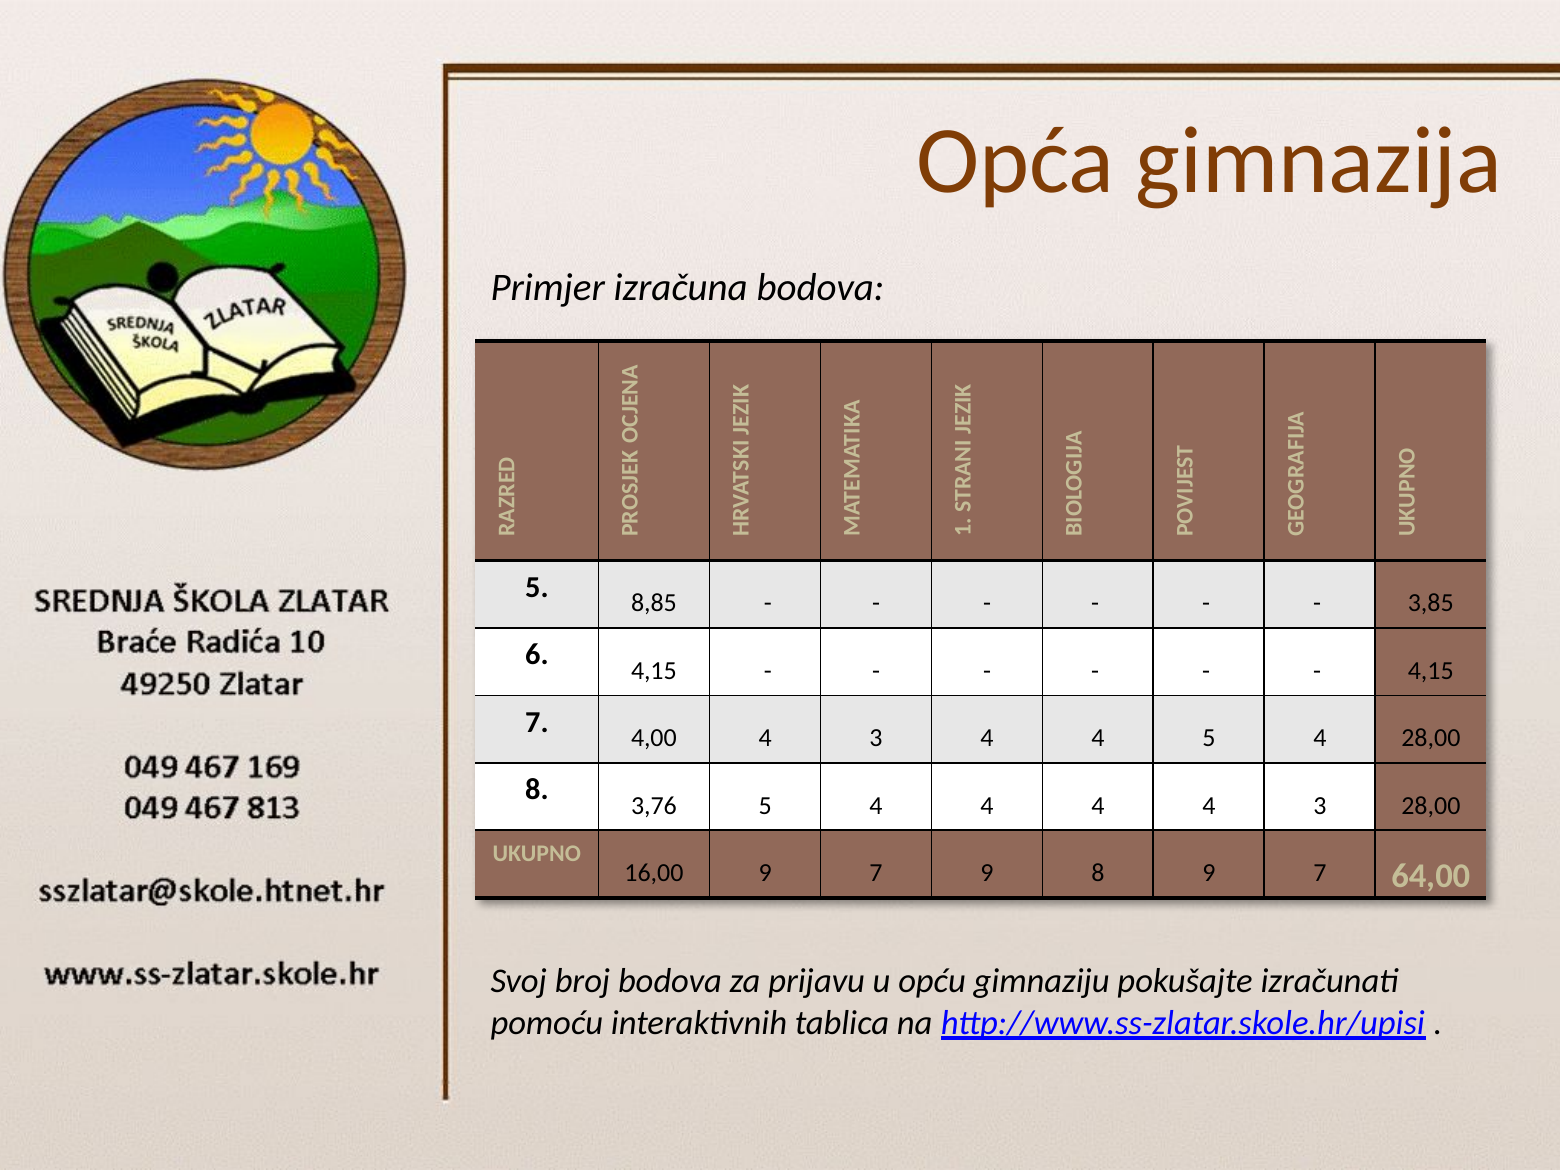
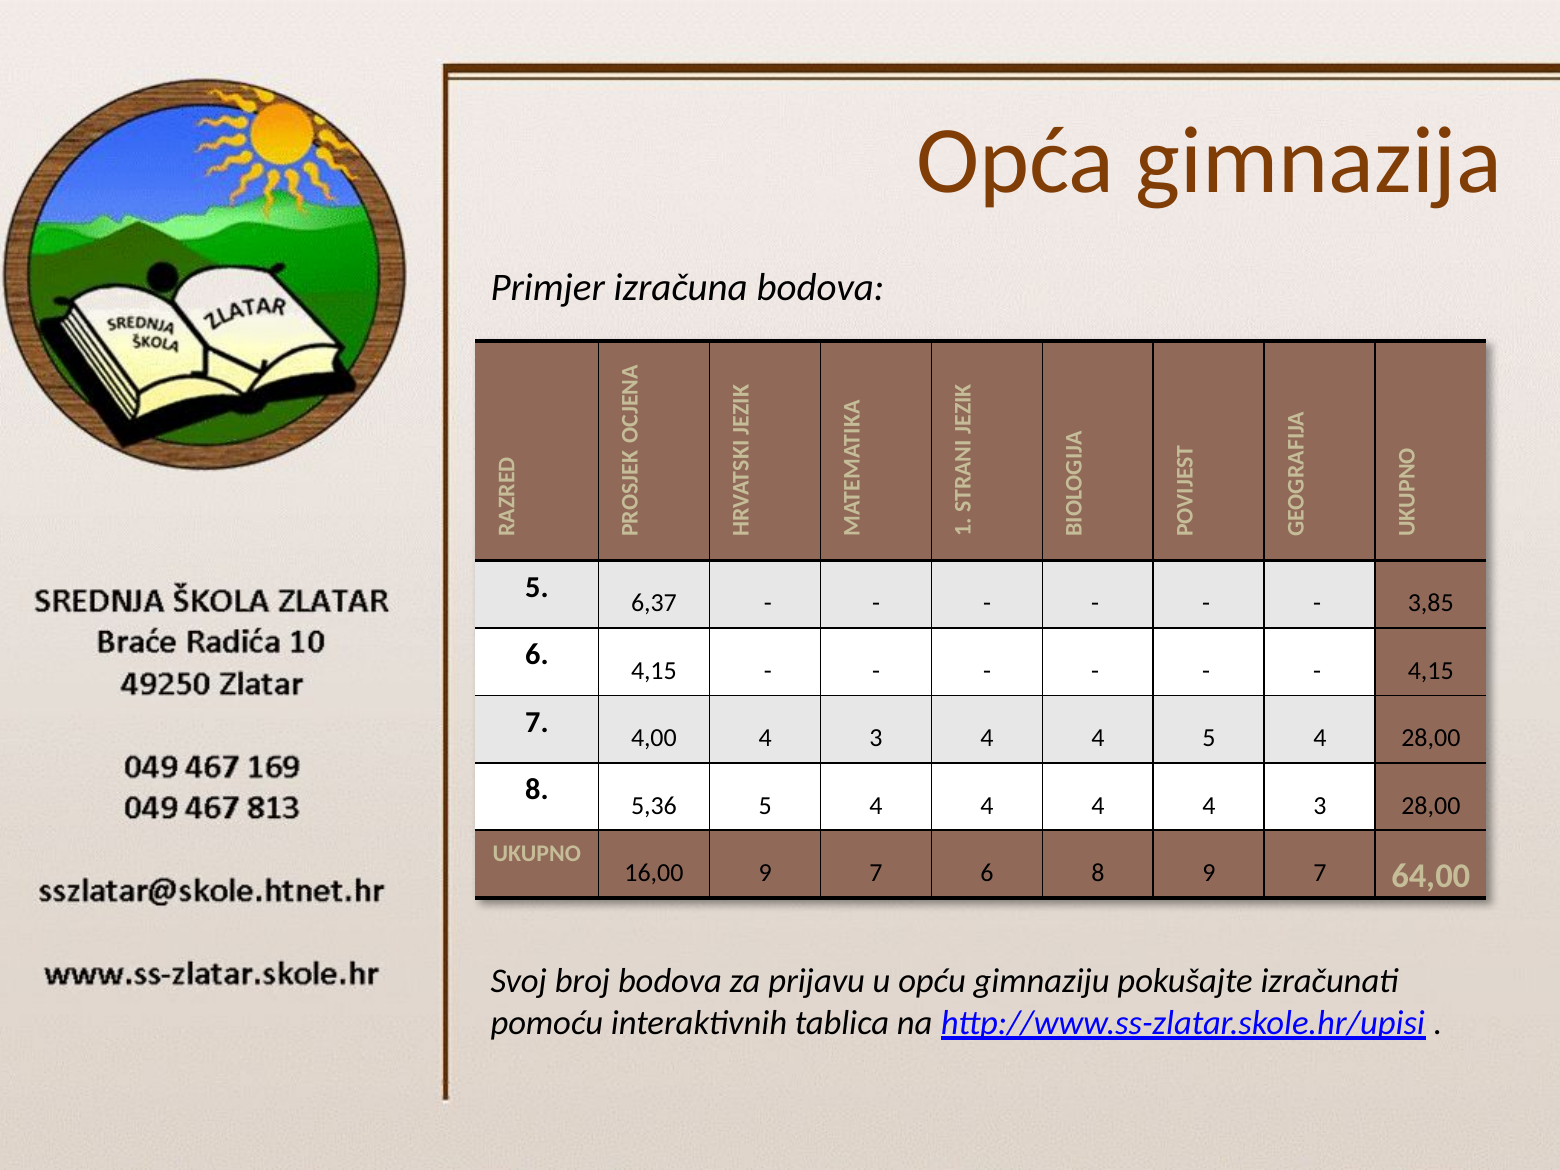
8,85: 8,85 -> 6,37
3,76: 3,76 -> 5,36
7 9: 9 -> 6
